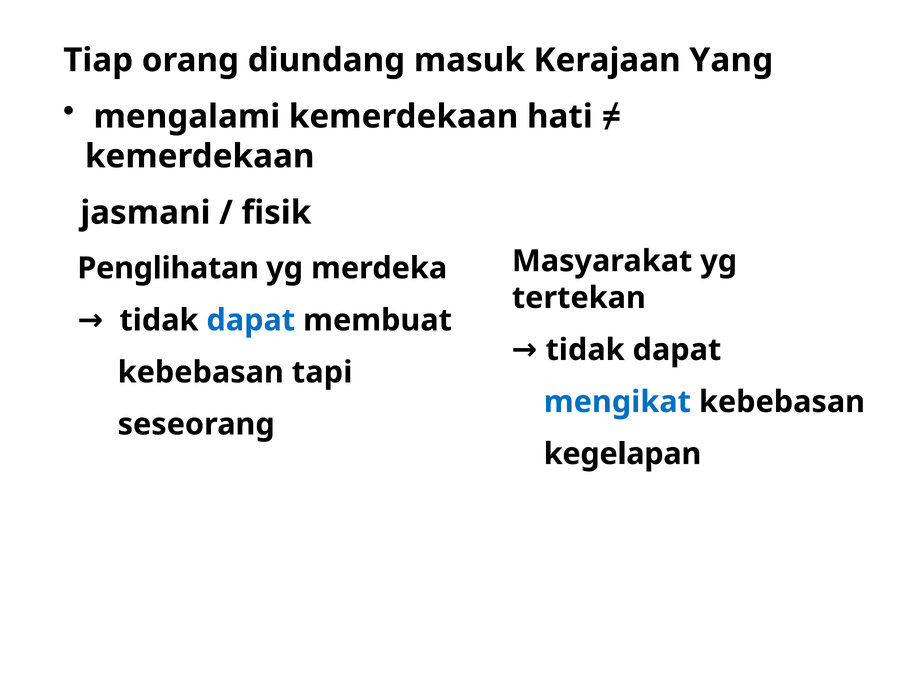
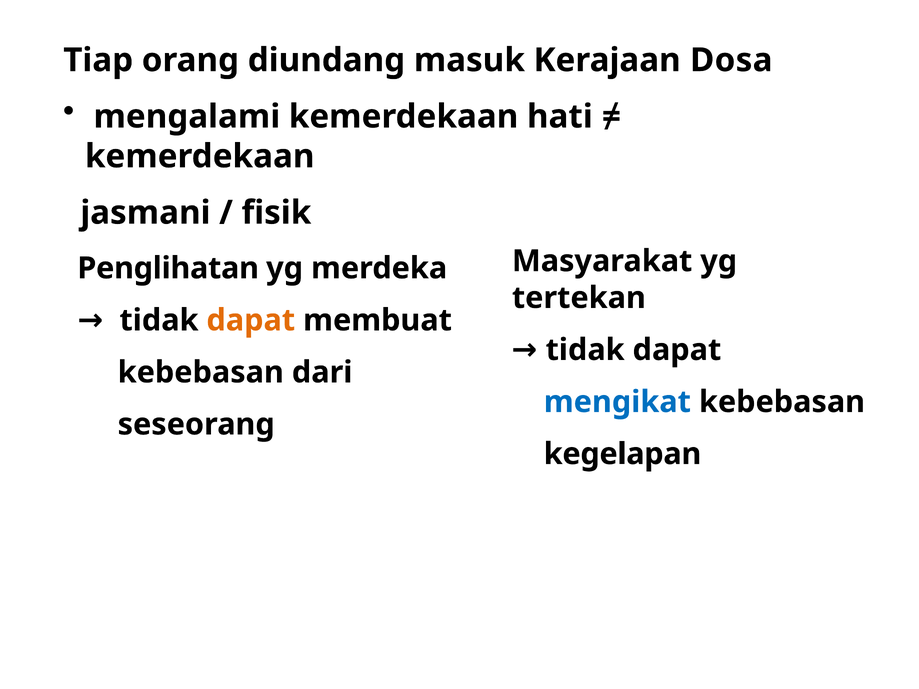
Yang: Yang -> Dosa
dapat at (251, 320) colour: blue -> orange
tapi: tapi -> dari
